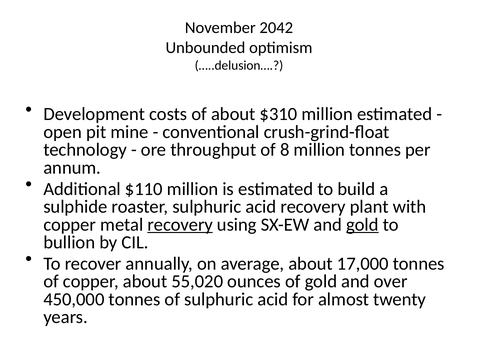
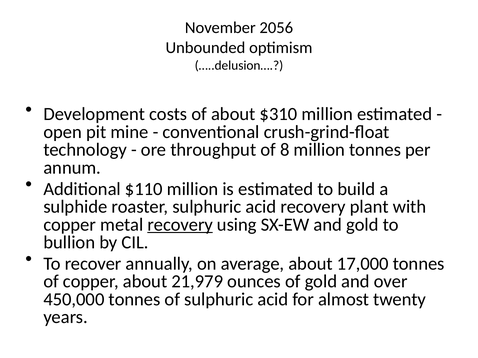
2042: 2042 -> 2056
gold at (362, 225) underline: present -> none
55,020: 55,020 -> 21,979
